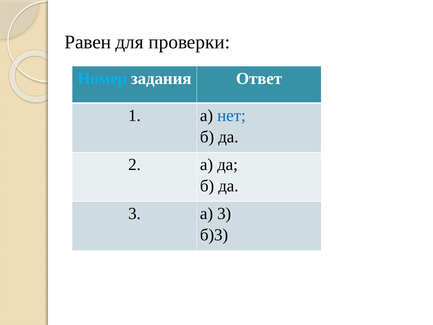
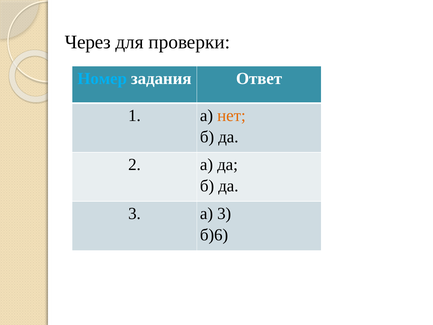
Равен: Равен -> Через
нет colour: blue -> orange
б)3: б)3 -> б)6
